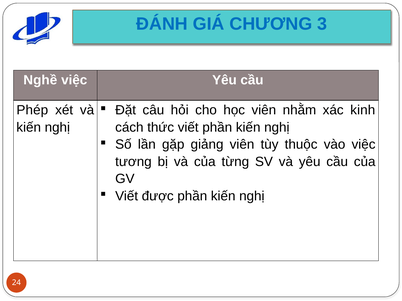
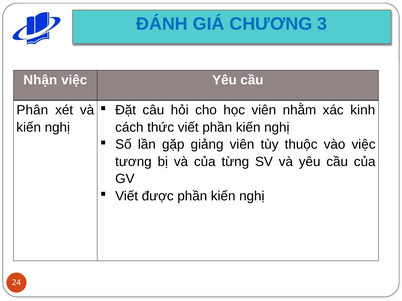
Nghề: Nghề -> Nhận
Phép: Phép -> Phân
